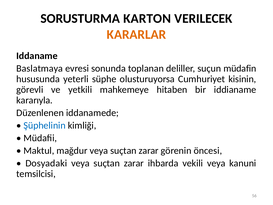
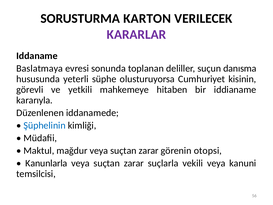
KARARLAR colour: orange -> purple
müdafin: müdafin -> danısma
öncesi: öncesi -> otopsi
Dosyadaki: Dosyadaki -> Kanunlarla
ihbarda: ihbarda -> suçlarla
